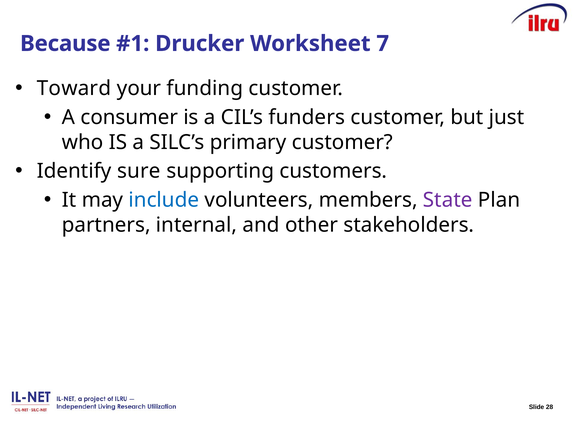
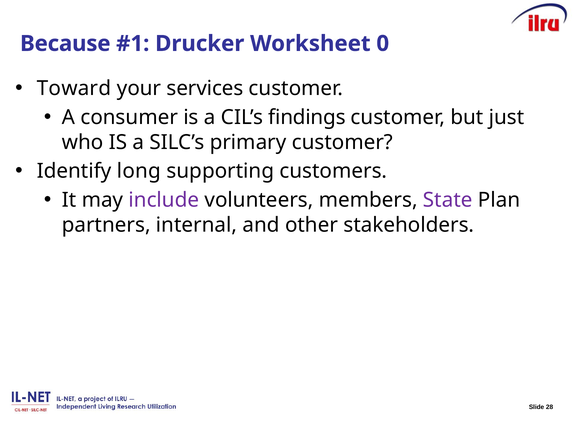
7: 7 -> 0
funding: funding -> services
funders: funders -> findings
sure: sure -> long
include colour: blue -> purple
